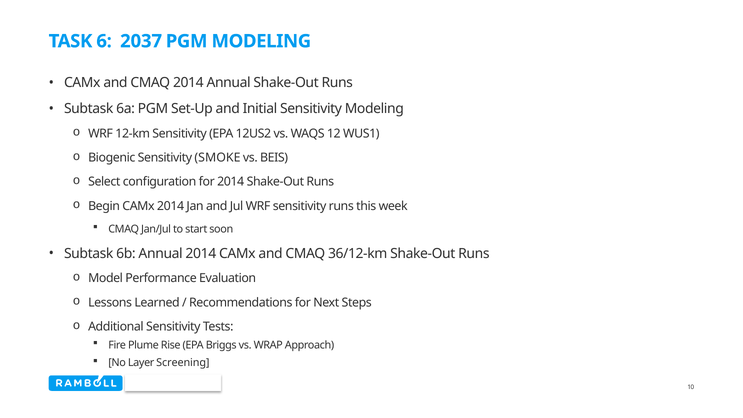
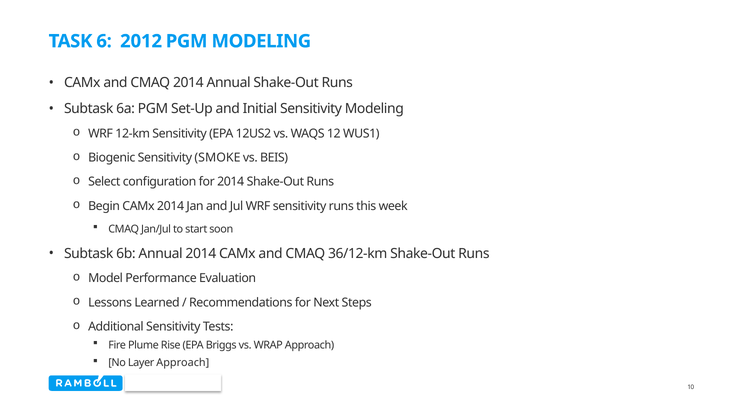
2037: 2037 -> 2012
Layer Screening: Screening -> Approach
